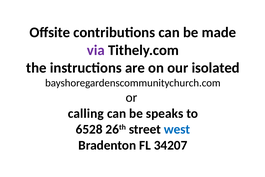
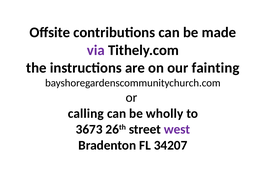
isolated: isolated -> fainting
speaks: speaks -> wholly
6528: 6528 -> 3673
west colour: blue -> purple
